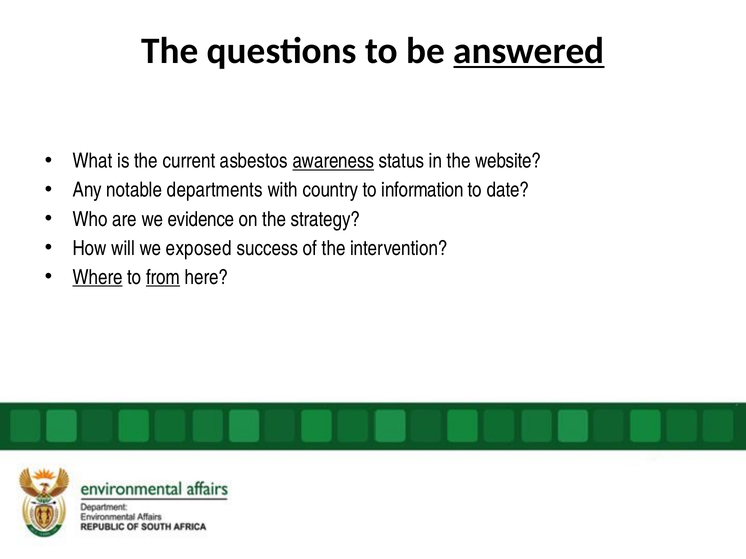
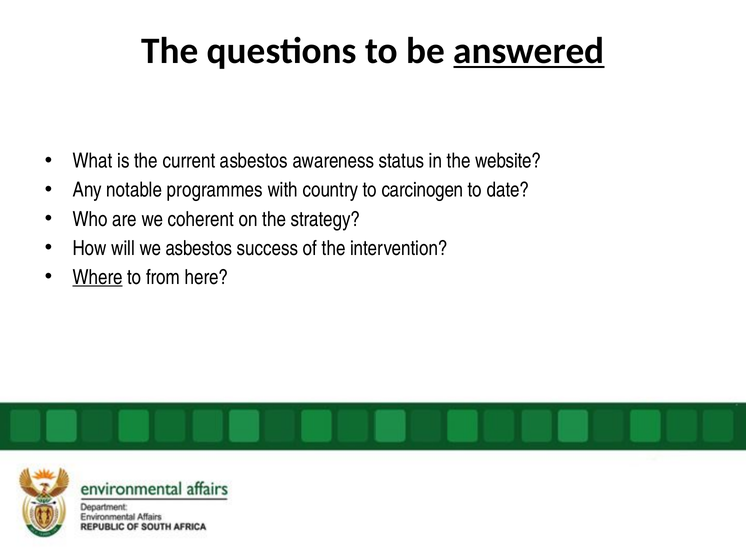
awareness underline: present -> none
departments: departments -> programmes
information: information -> carcinogen
evidence: evidence -> coherent
we exposed: exposed -> asbestos
from underline: present -> none
